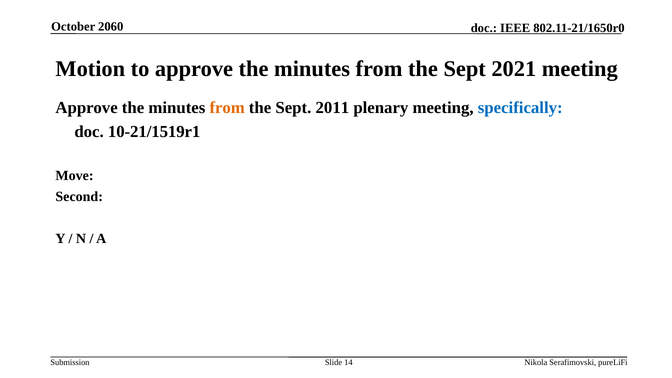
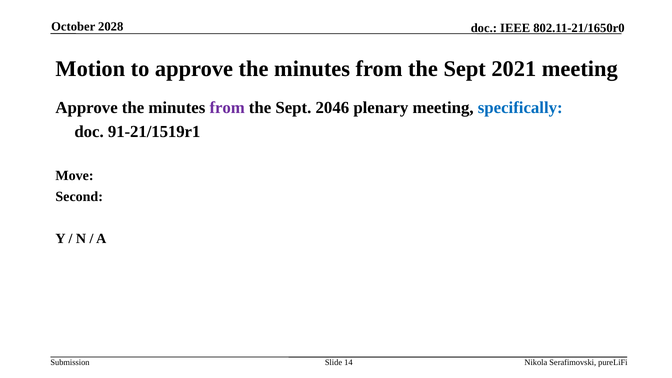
2060: 2060 -> 2028
from at (227, 108) colour: orange -> purple
2011: 2011 -> 2046
10-21/1519r1: 10-21/1519r1 -> 91-21/1519r1
